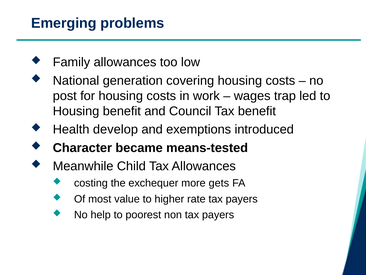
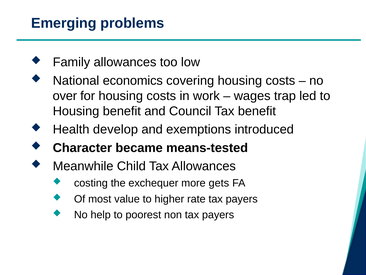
generation: generation -> economics
post: post -> over
